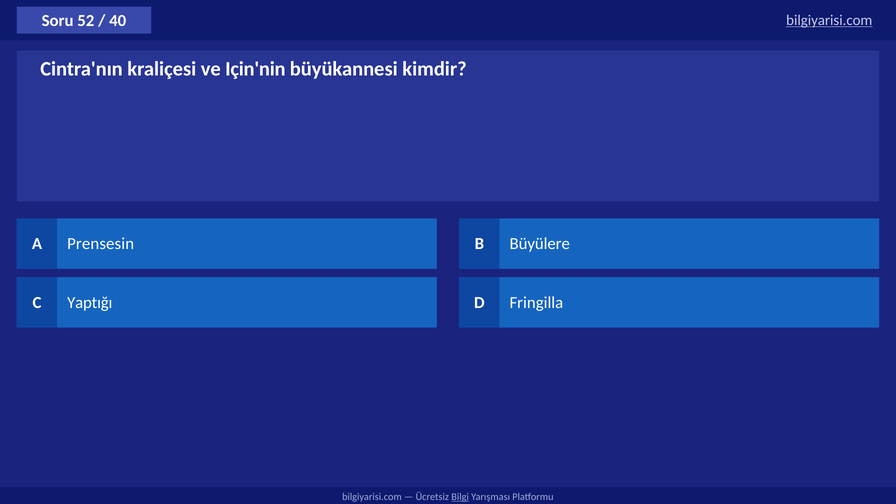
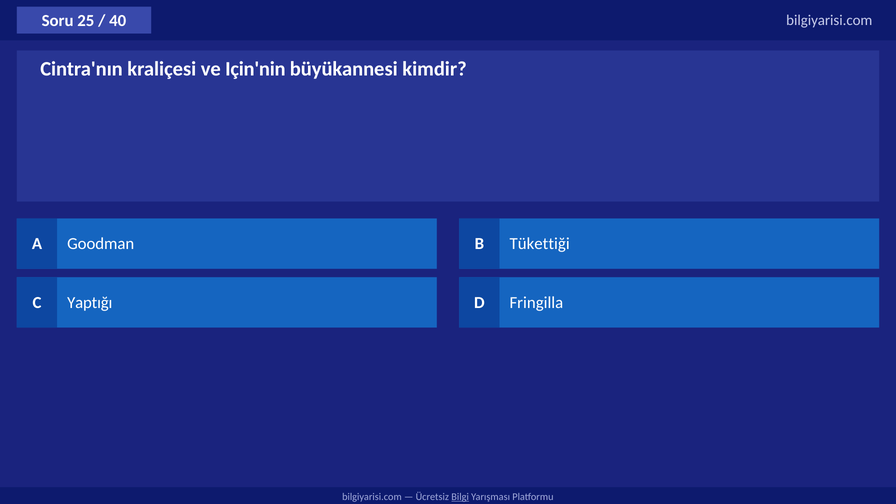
52: 52 -> 25
bilgiyarisi.com at (829, 20) underline: present -> none
Prensesin: Prensesin -> Goodman
Büyülere: Büyülere -> Tükettiği
